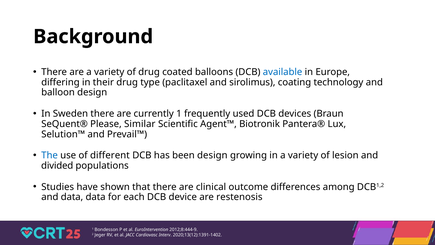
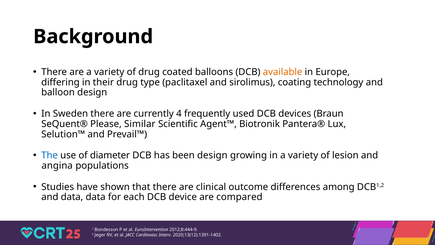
available colour: blue -> orange
currently 1: 1 -> 4
different: different -> diameter
divided: divided -> angina
restenosis: restenosis -> compared
